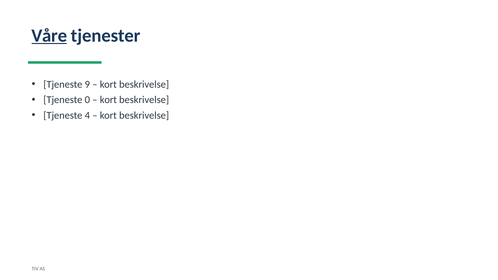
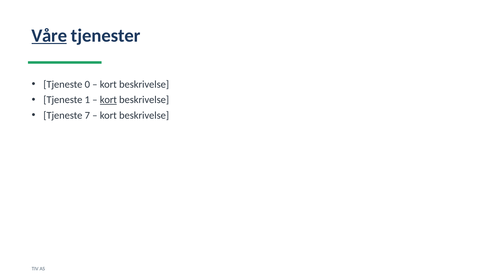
9: 9 -> 0
0: 0 -> 1
kort at (108, 100) underline: none -> present
4: 4 -> 7
